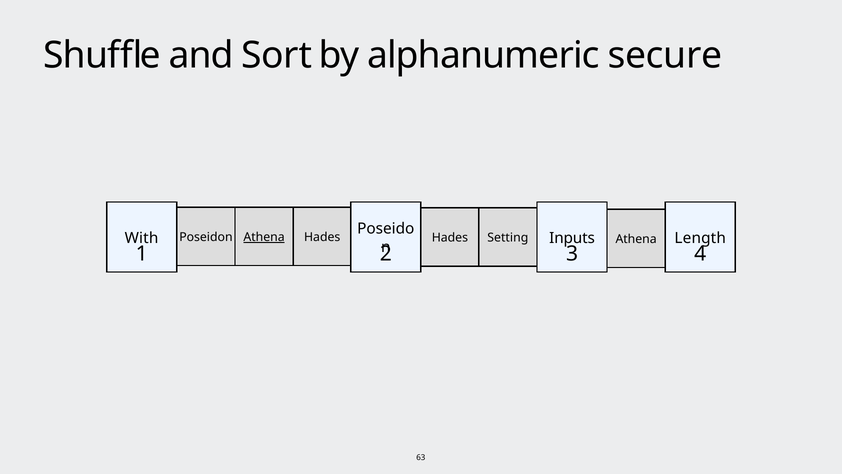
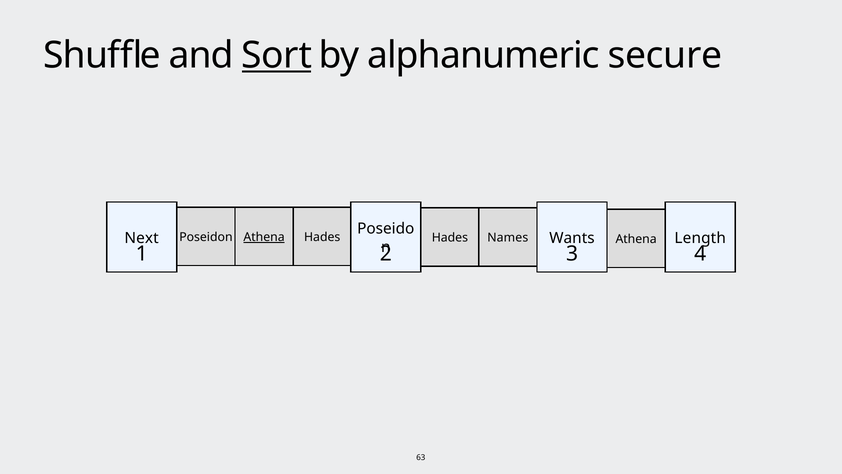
Sort underline: none -> present
With: With -> Next
Inputs: Inputs -> Wants
Setting: Setting -> Names
